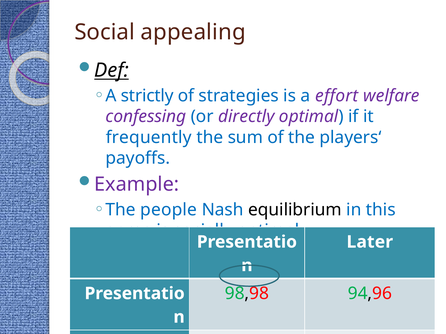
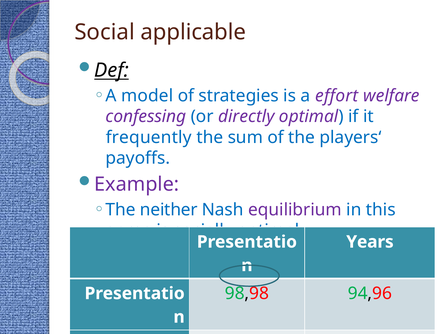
appealing: appealing -> applicable
strictly: strictly -> model
people: people -> neither
equilibrium colour: black -> purple
Later: Later -> Years
